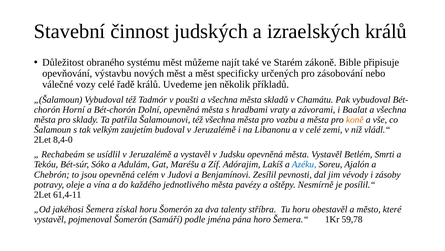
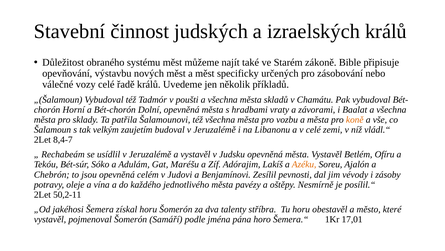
8,4-0: 8,4-0 -> 8,4-7
Smrti: Smrti -> Ofíru
Azéku colour: blue -> orange
61,4-11: 61,4-11 -> 50,2-11
59,78: 59,78 -> 17,01
